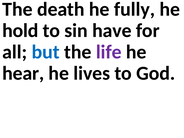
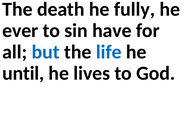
hold: hold -> ever
life colour: purple -> blue
hear: hear -> until
